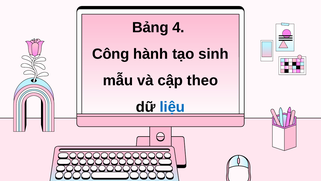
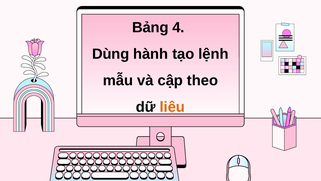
Công: Công -> Dùng
sinh: sinh -> lệnh
liệu colour: blue -> orange
